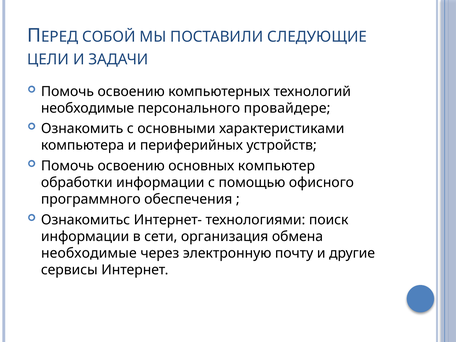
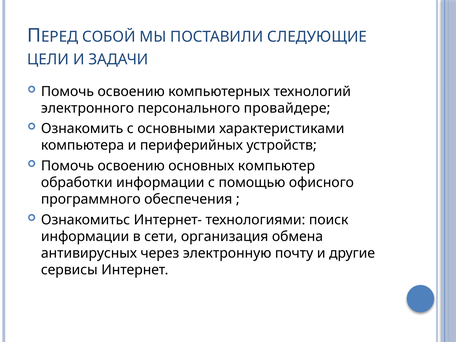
необходимые at (88, 108): необходимые -> электронного
необходимые at (89, 253): необходимые -> антивирусных
